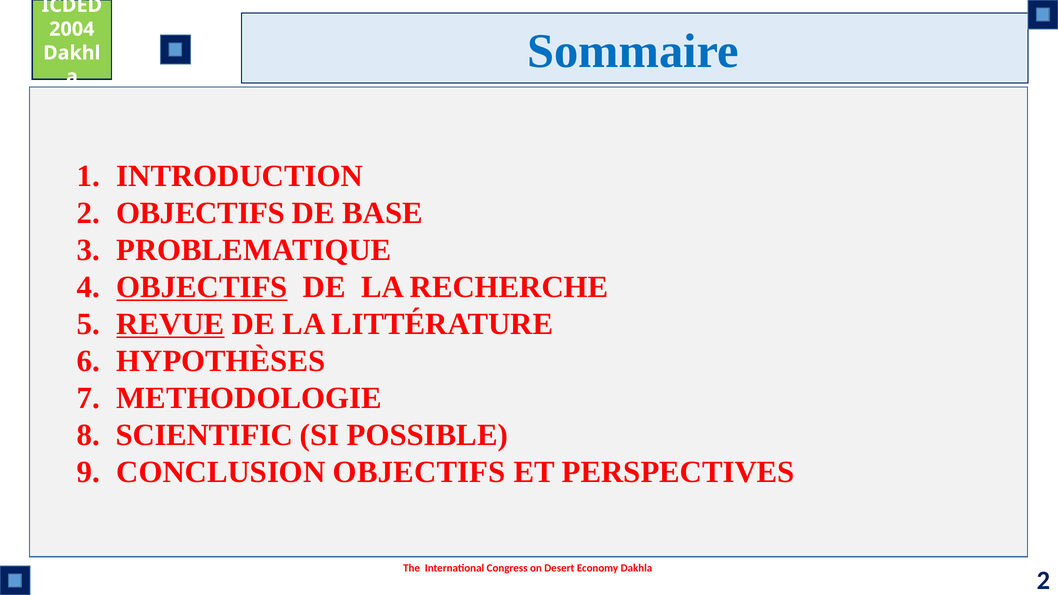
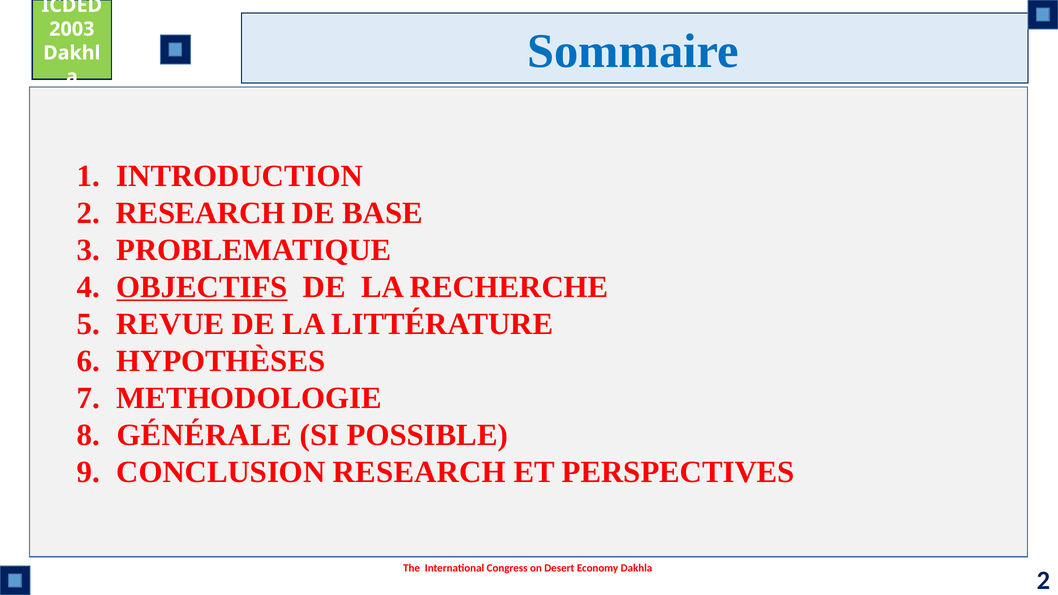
2004: 2004 -> 2003
2 OBJECTIFS: OBJECTIFS -> RESEARCH
REVUE underline: present -> none
SCIENTIFIC: SCIENTIFIC -> GÉNÉRALE
CONCLUSION OBJECTIFS: OBJECTIFS -> RESEARCH
